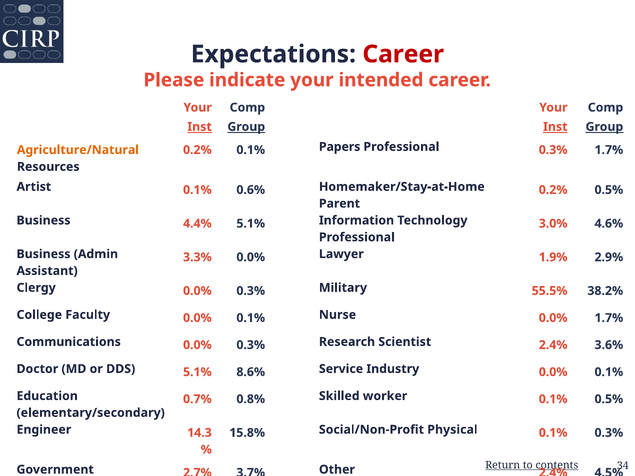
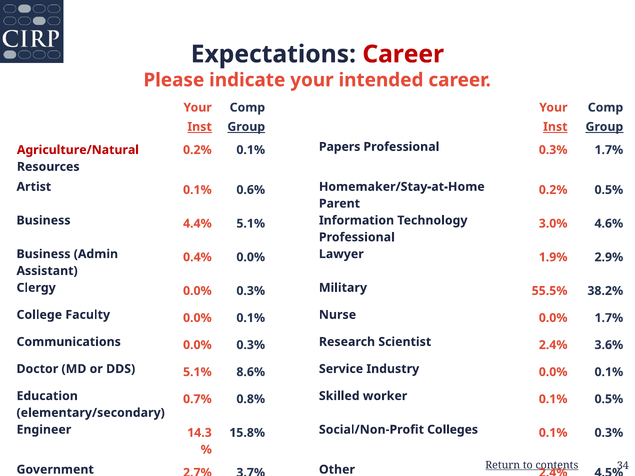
Agriculture/Natural colour: orange -> red
3.3%: 3.3% -> 0.4%
Physical: Physical -> Colleges
